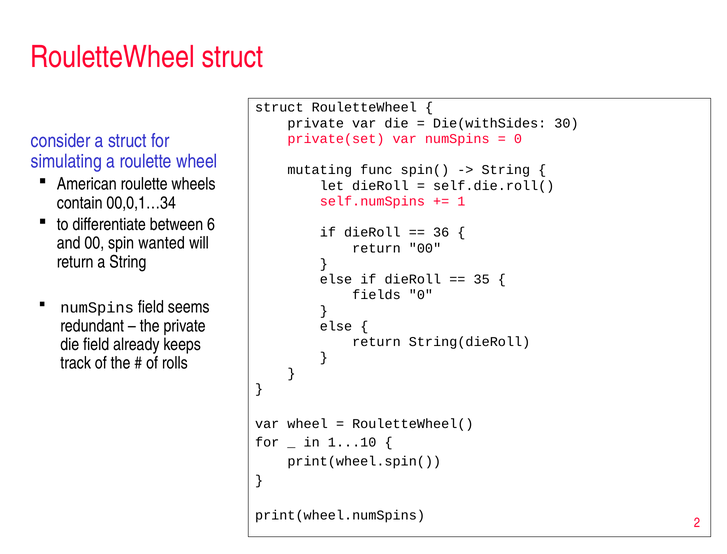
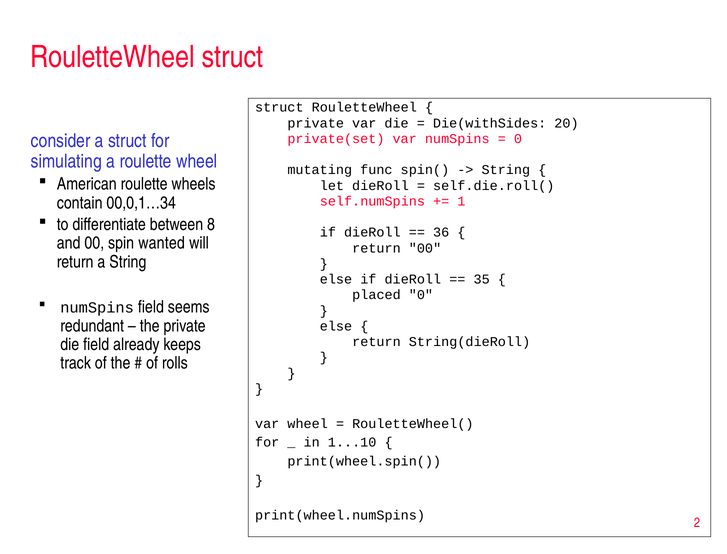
30: 30 -> 20
6: 6 -> 8
fields: fields -> placed
